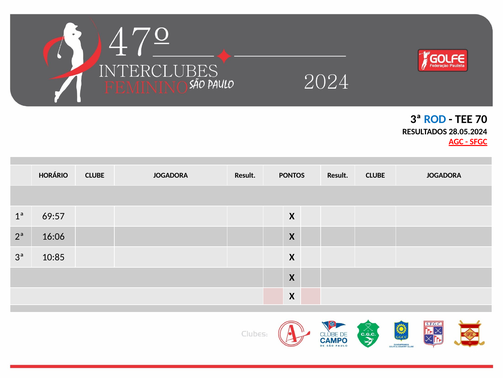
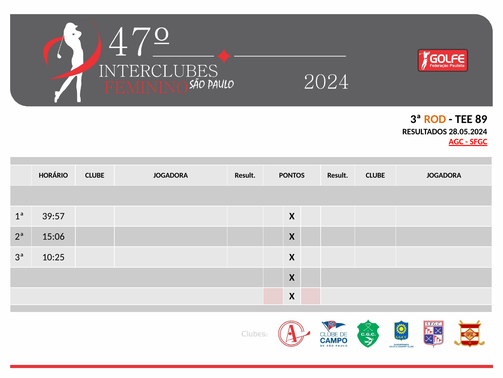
ROD colour: blue -> orange
70: 70 -> 89
69:57: 69:57 -> 39:57
16:06: 16:06 -> 15:06
10:85: 10:85 -> 10:25
